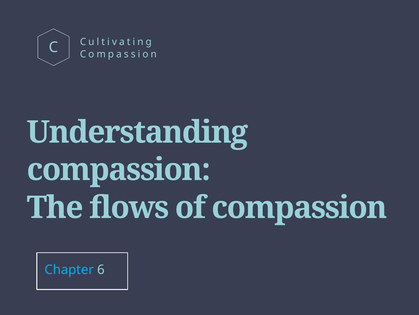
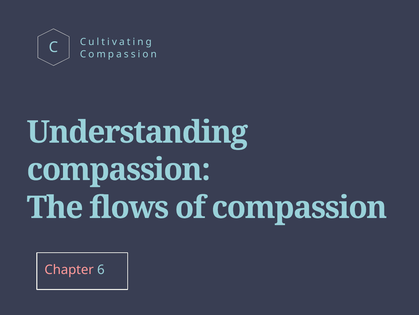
Chapter colour: light blue -> pink
